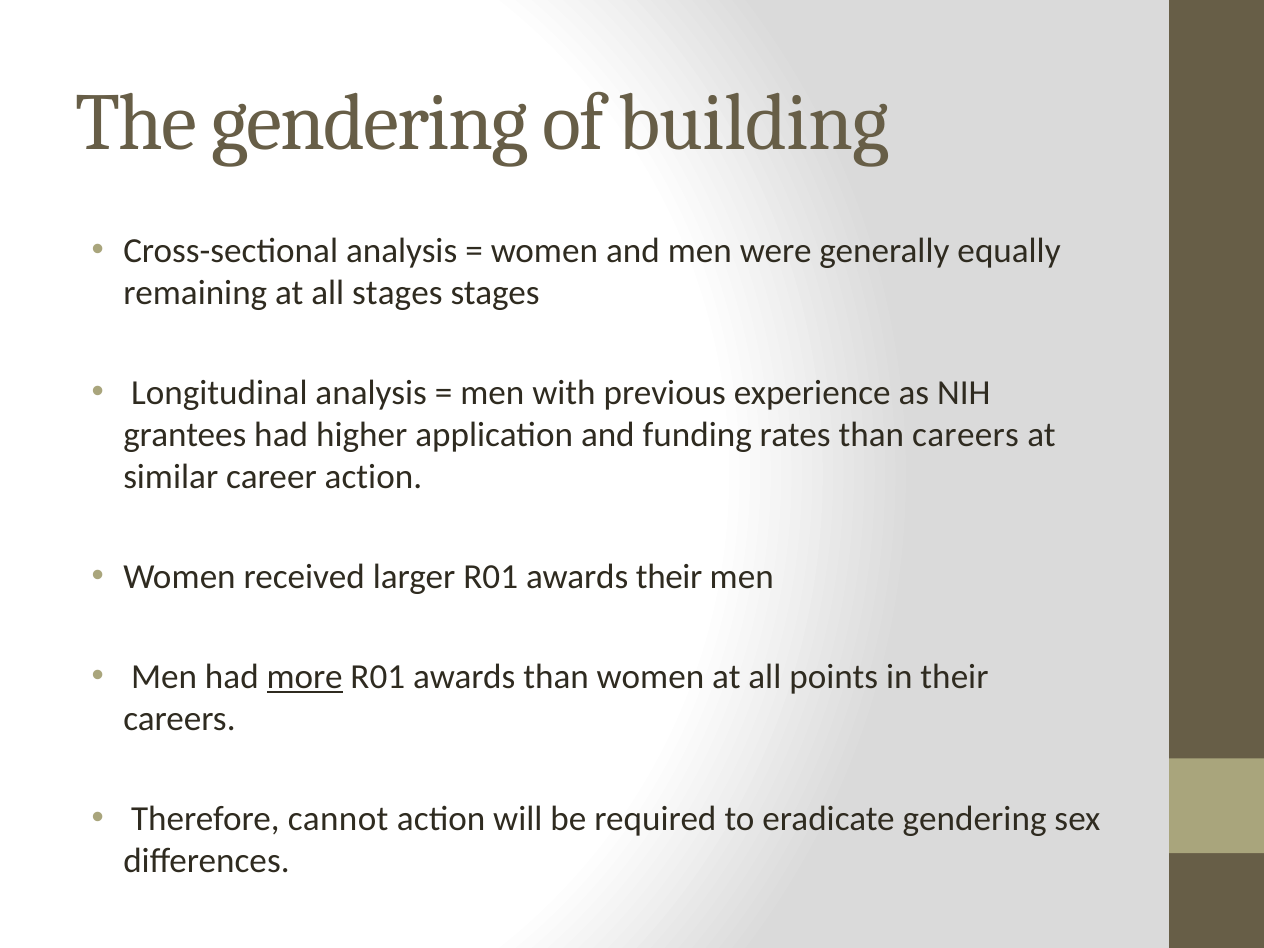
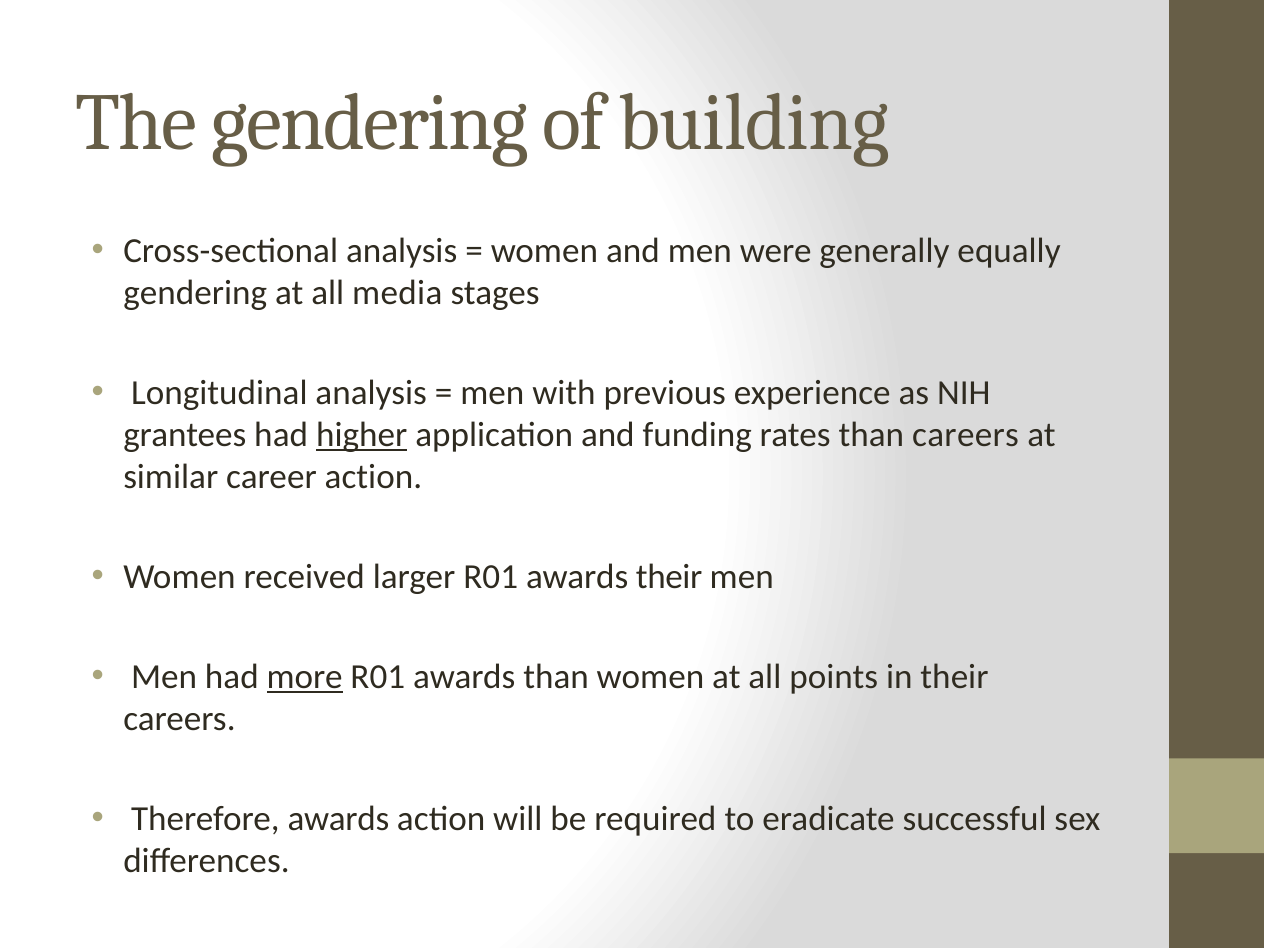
remaining at (195, 293): remaining -> gendering
all stages: stages -> media
higher underline: none -> present
Therefore cannot: cannot -> awards
eradicate gendering: gendering -> successful
